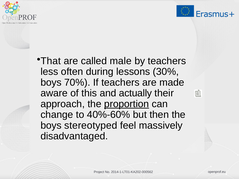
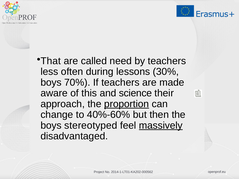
male: male -> need
actually: actually -> science
massively underline: none -> present
